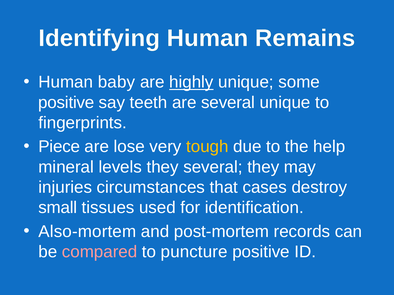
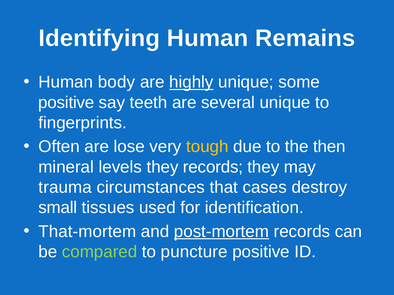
baby: baby -> body
Piece: Piece -> Often
help: help -> then
they several: several -> records
injuries: injuries -> trauma
Also-mortem: Also-mortem -> That-mortem
post-mortem underline: none -> present
compared colour: pink -> light green
